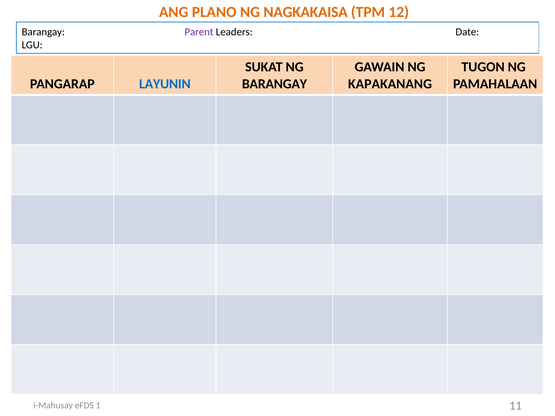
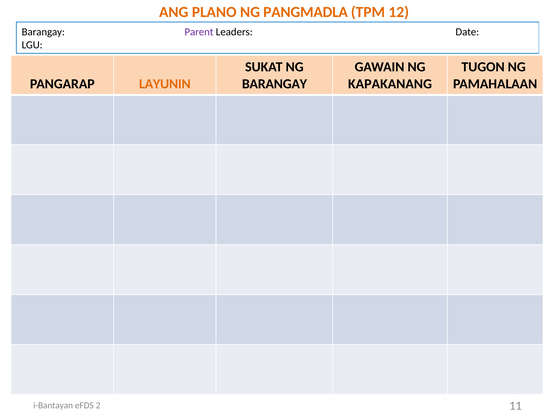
NAGKAKAISA: NAGKAKAISA -> PANGMADLA
LAYUNIN colour: blue -> orange
i-Mahusay: i-Mahusay -> i-Bantayan
1: 1 -> 2
